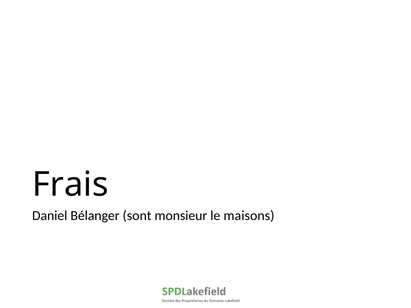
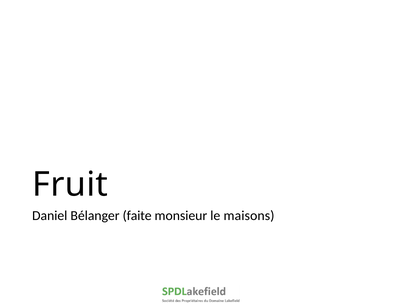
Frais: Frais -> Fruit
sont: sont -> faite
